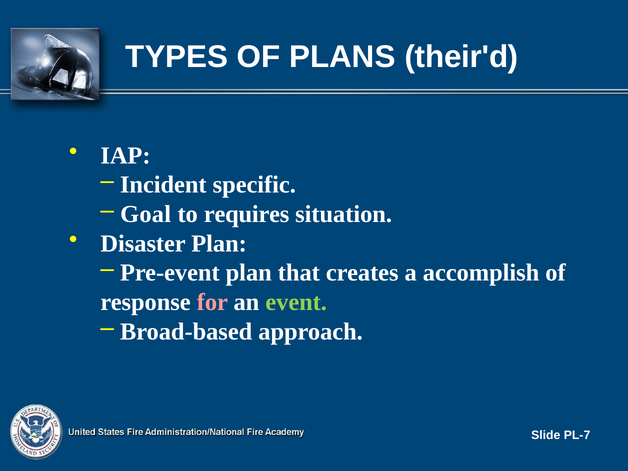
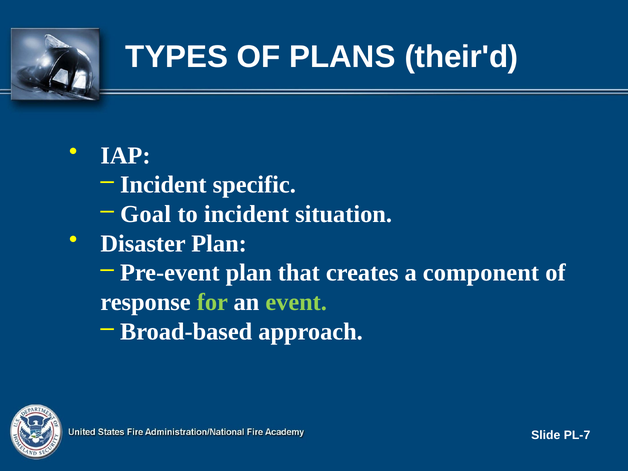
to requires: requires -> incident
accomplish: accomplish -> component
for colour: pink -> light green
